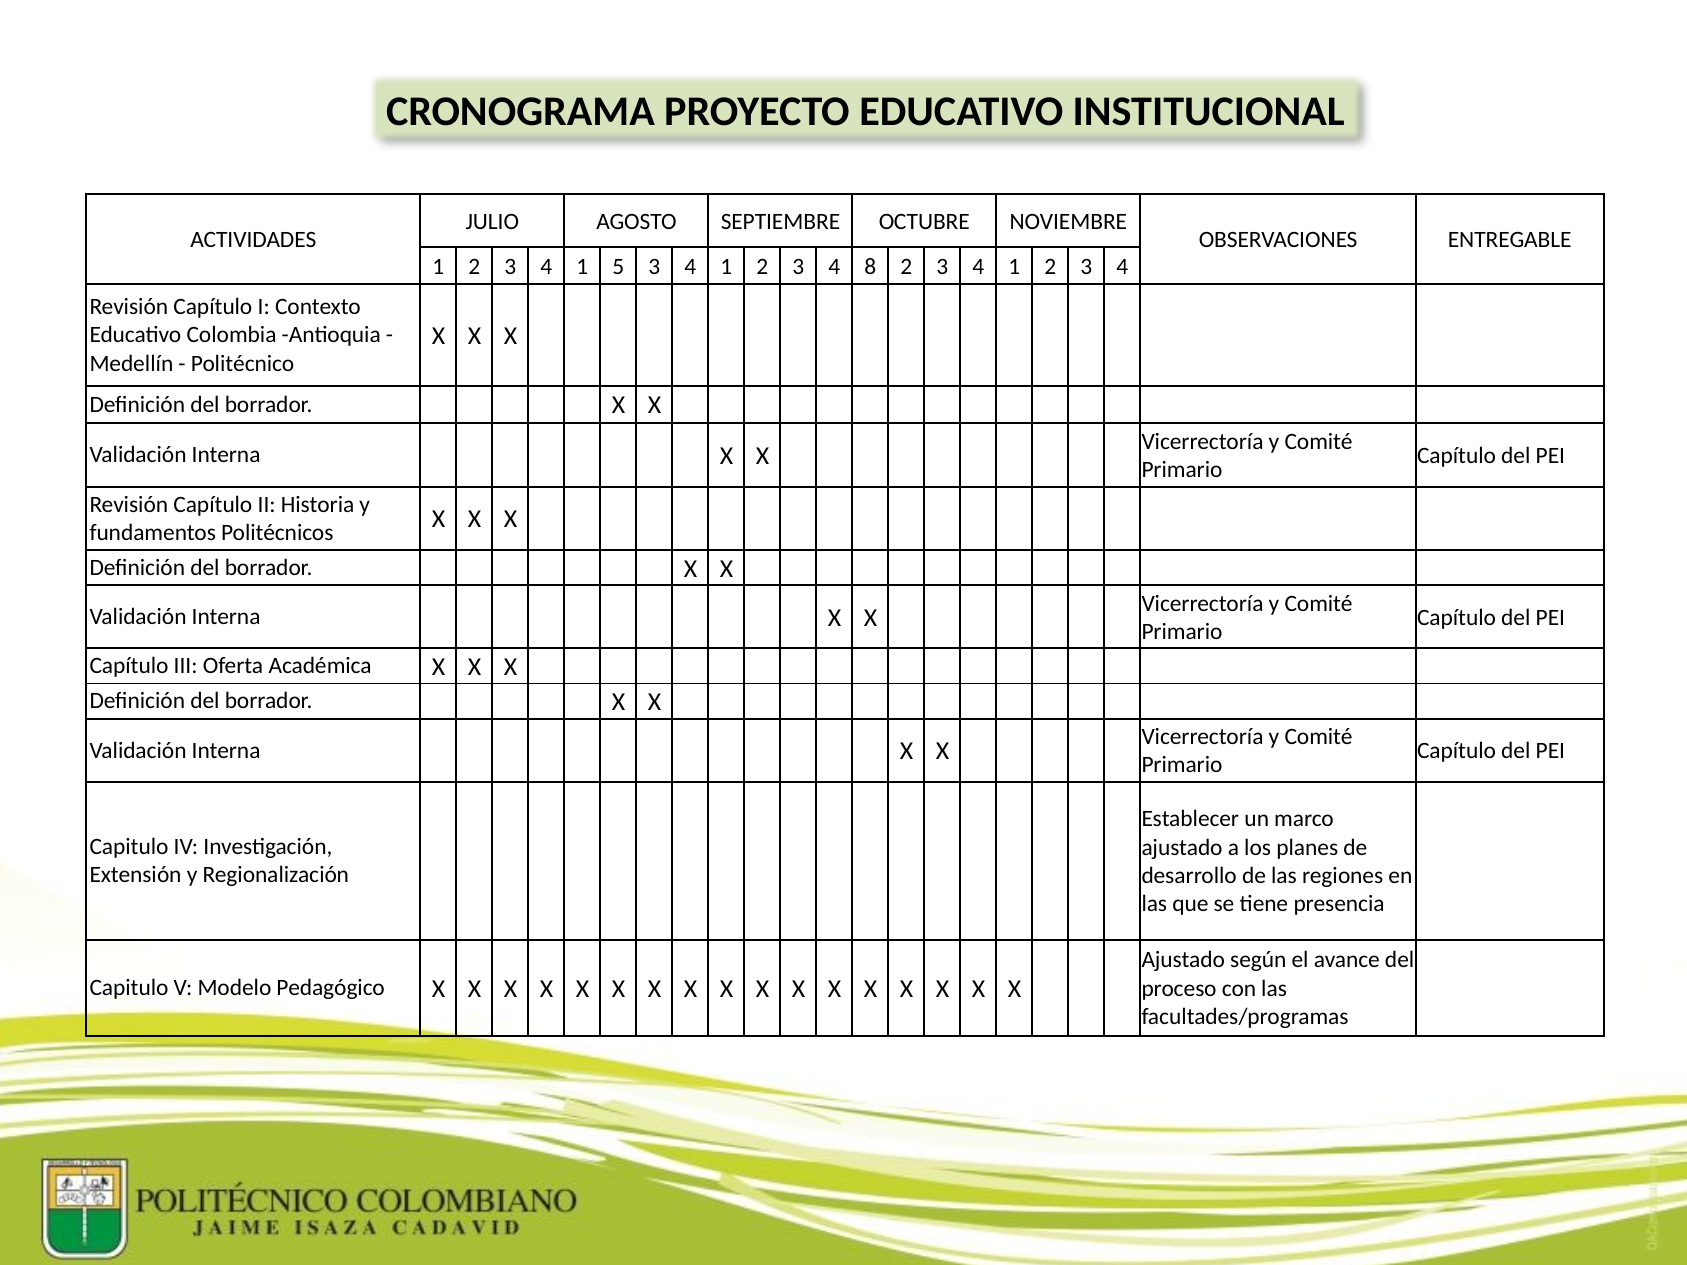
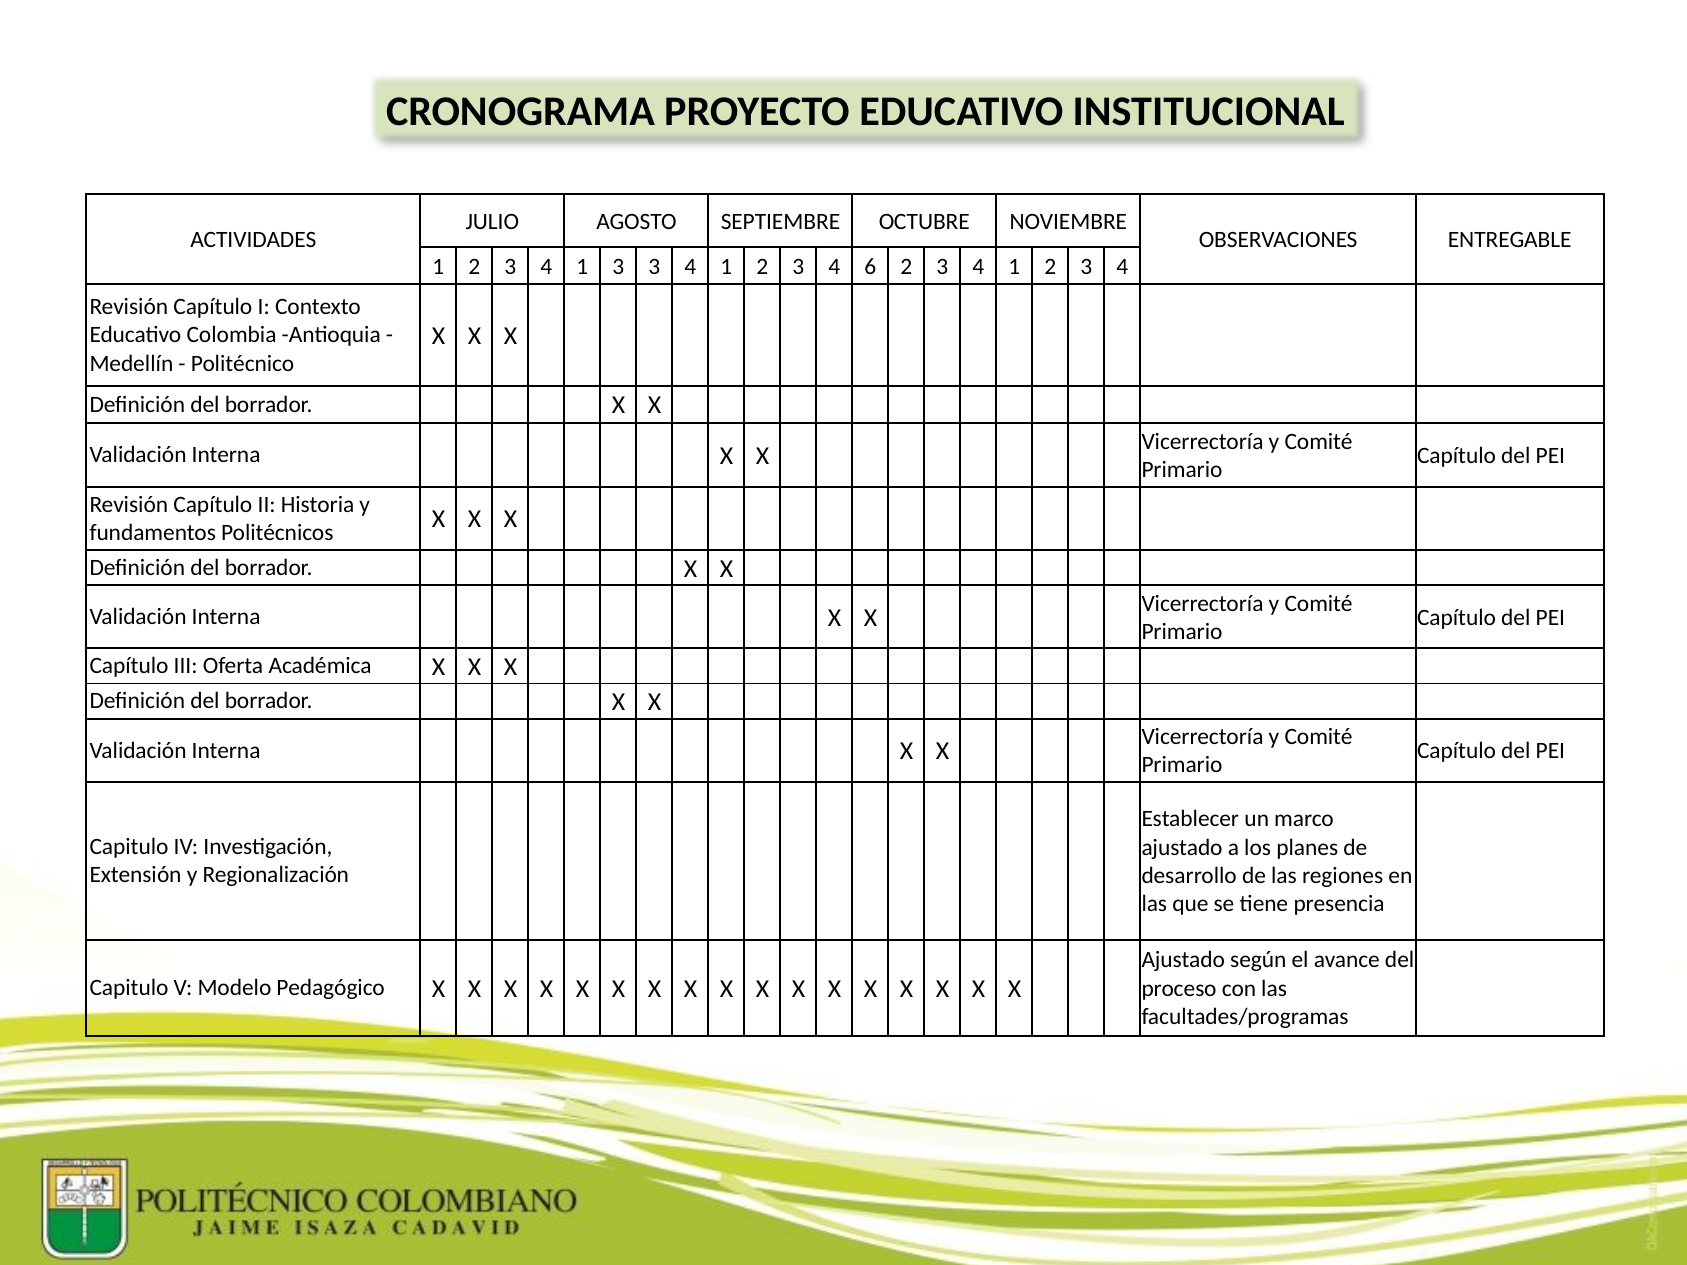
1 5: 5 -> 3
8: 8 -> 6
